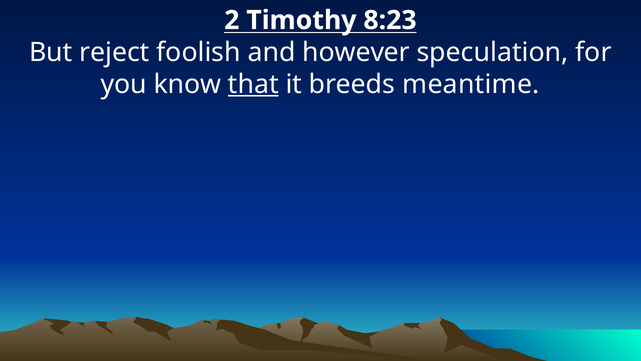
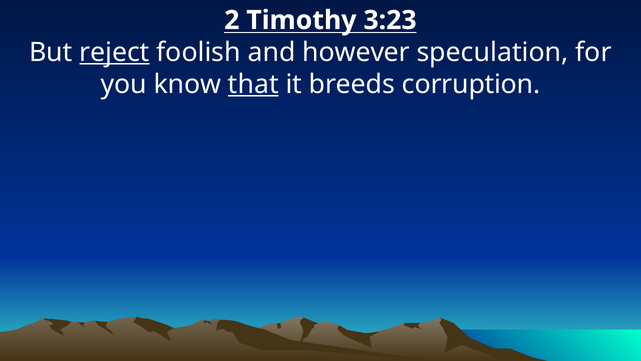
8:23: 8:23 -> 3:23
reject underline: none -> present
meantime: meantime -> corruption
